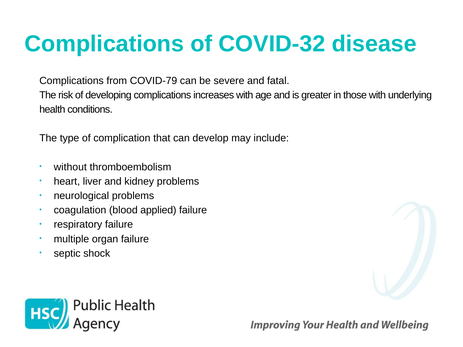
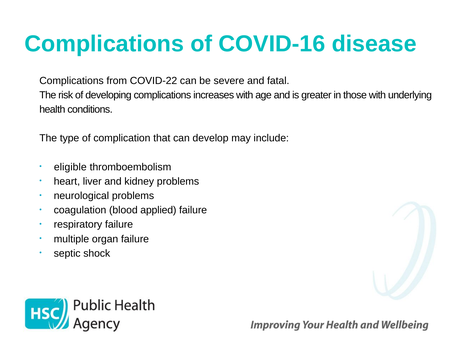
COVID-32: COVID-32 -> COVID-16
COVID-79: COVID-79 -> COVID-22
without: without -> eligible
